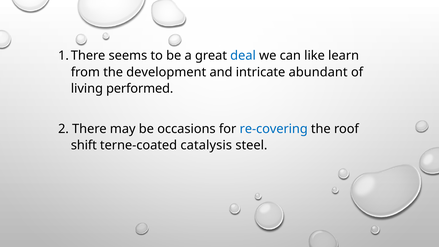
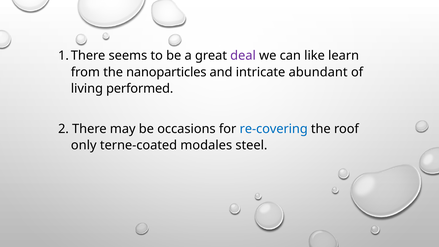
deal colour: blue -> purple
development: development -> nanoparticles
shift: shift -> only
catalysis: catalysis -> modales
